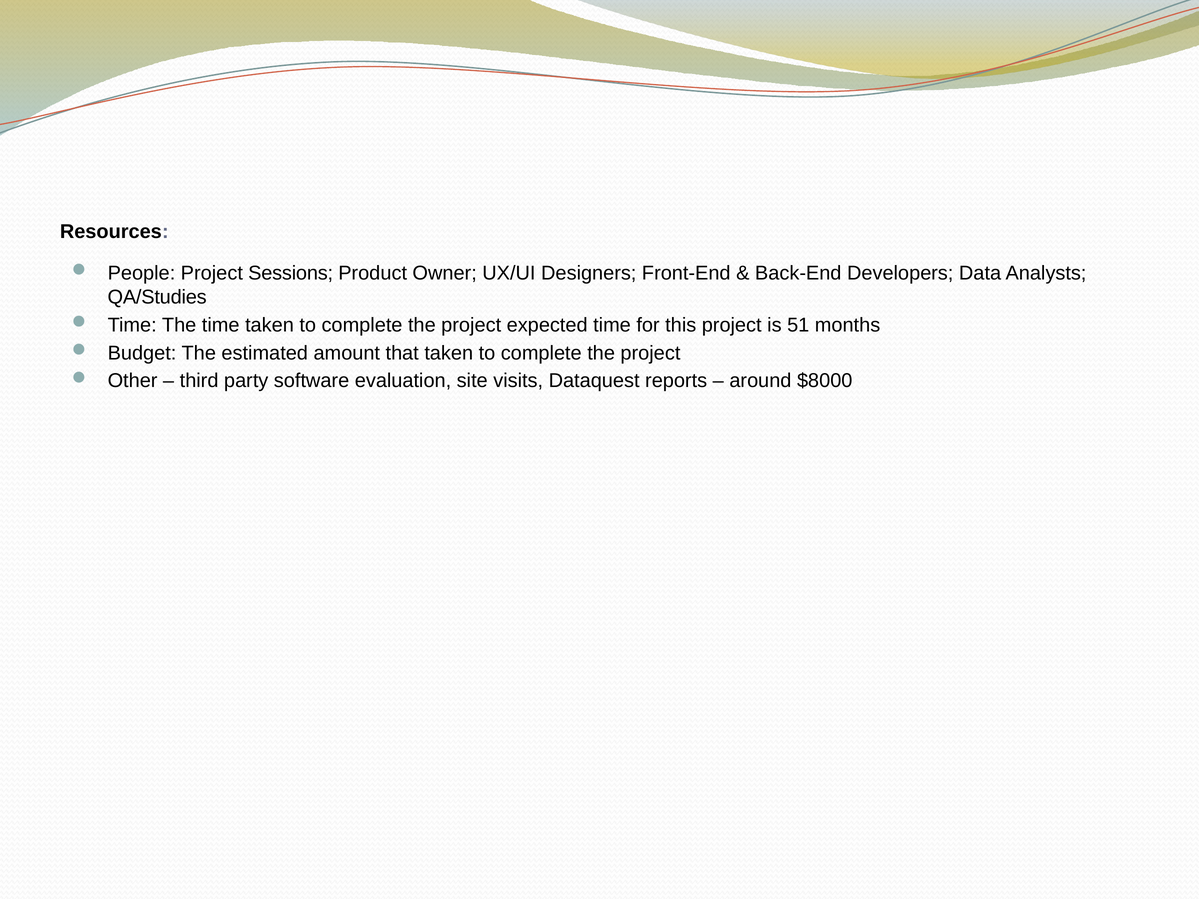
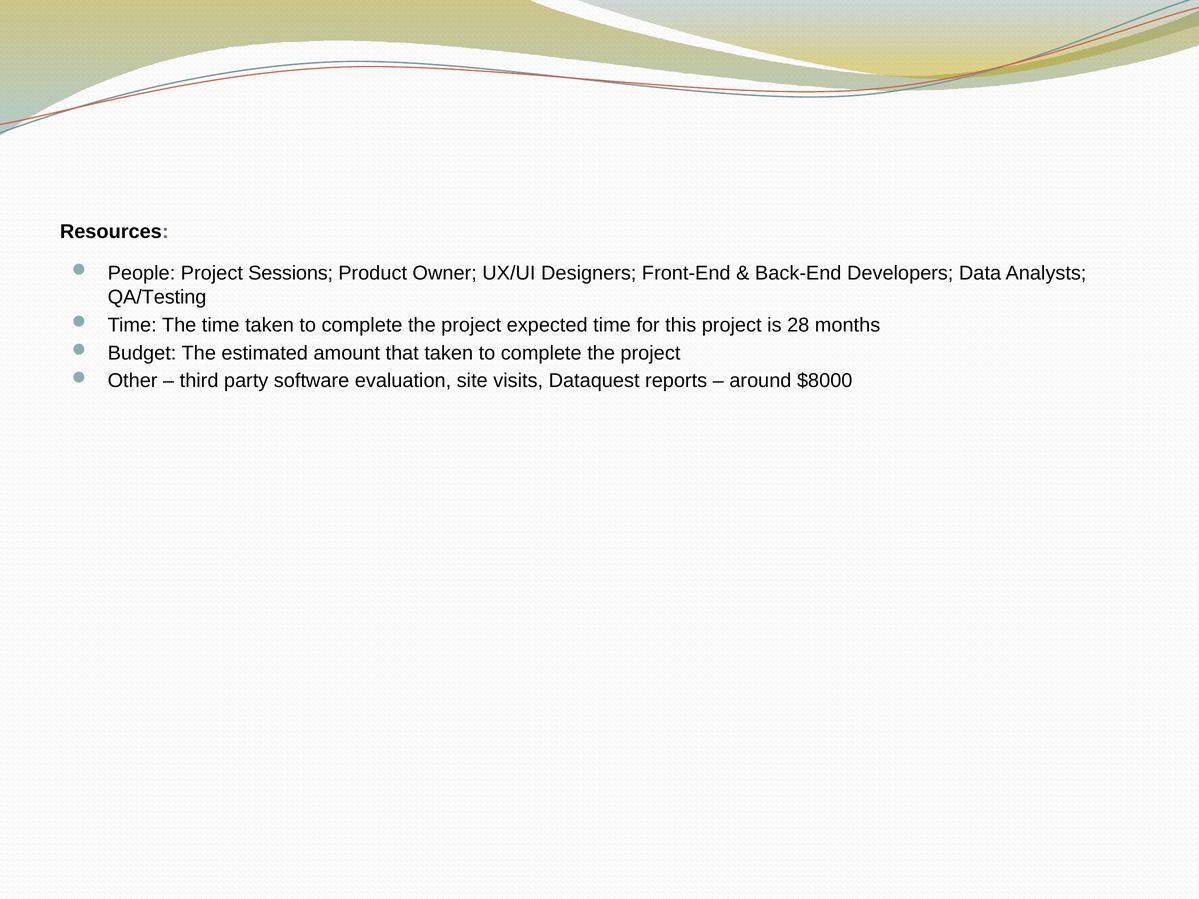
QA/Studies: QA/Studies -> QA/Testing
51: 51 -> 28
